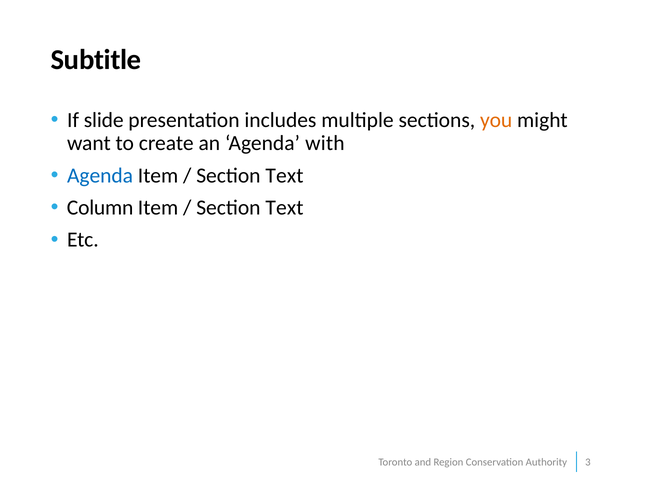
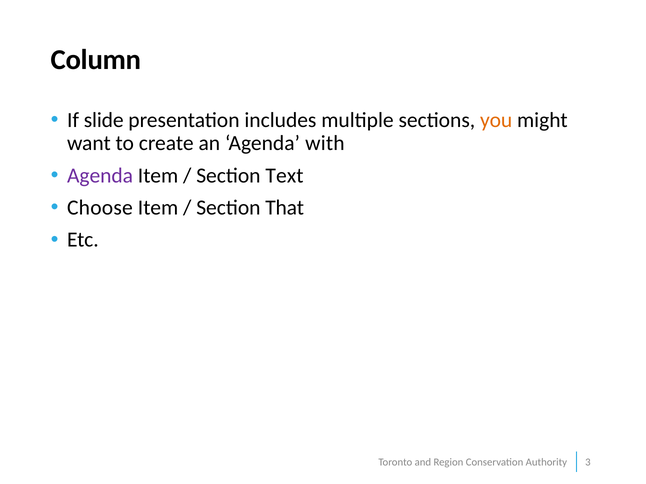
Subtitle: Subtitle -> Column
Agenda at (100, 176) colour: blue -> purple
Column: Column -> Choose
Text at (285, 208): Text -> That
